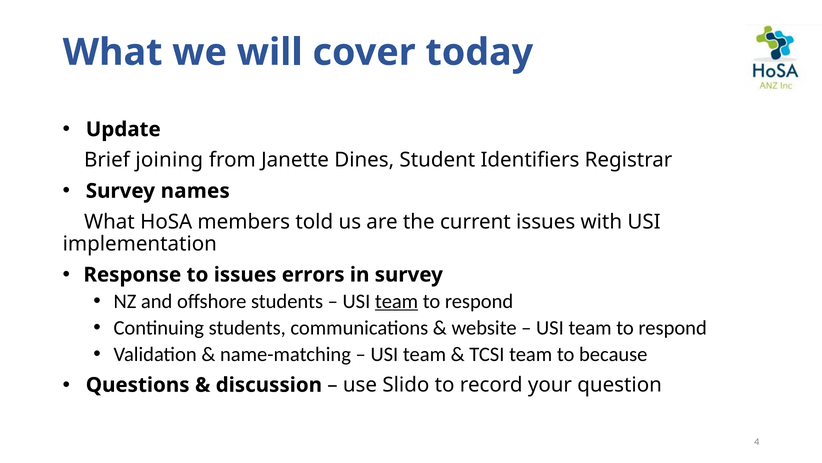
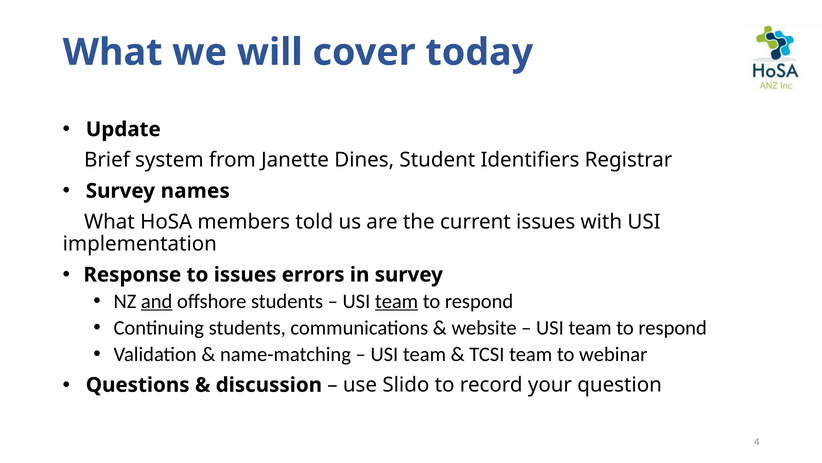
joining: joining -> system
and underline: none -> present
because: because -> webinar
